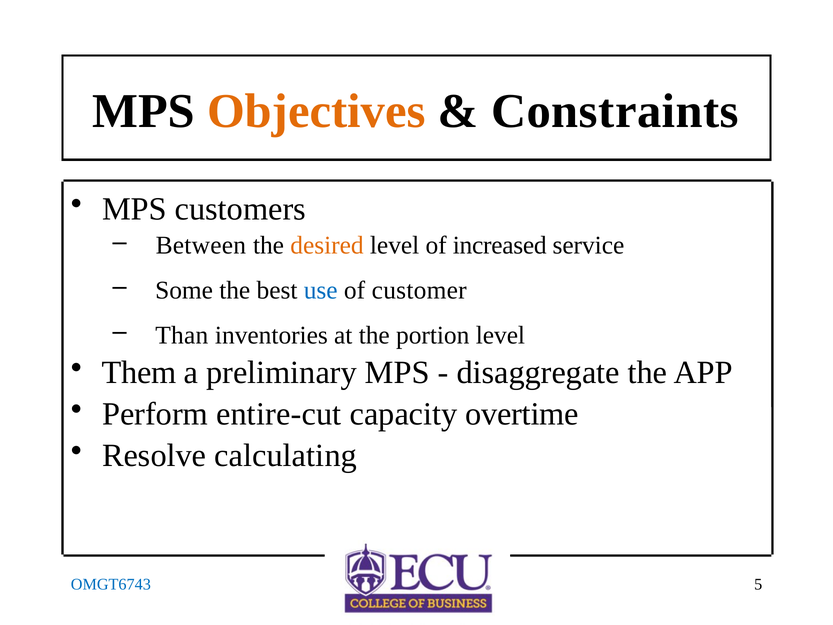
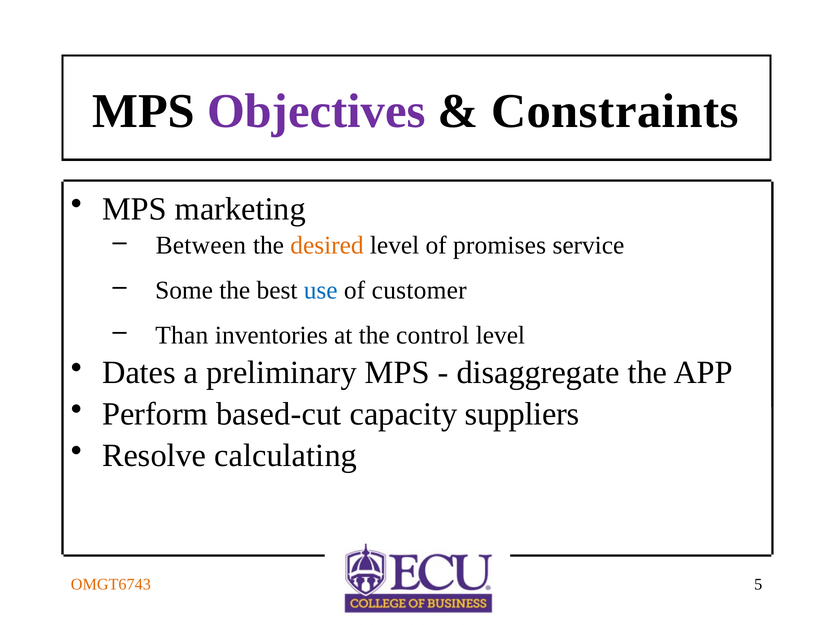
Objectives colour: orange -> purple
customers: customers -> marketing
increased: increased -> promises
portion: portion -> control
Them: Them -> Dates
entire-cut: entire-cut -> based-cut
overtime: overtime -> suppliers
OMGT6743 colour: blue -> orange
